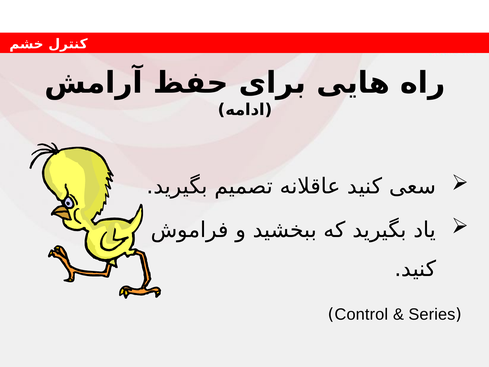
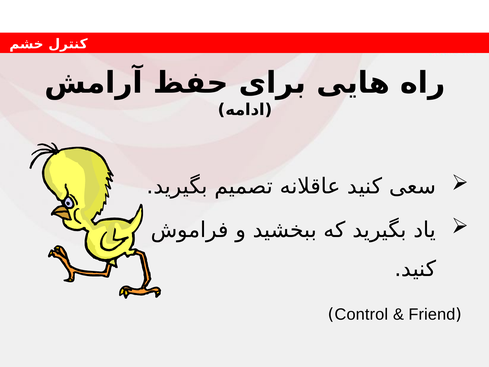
Series: Series -> Friend
